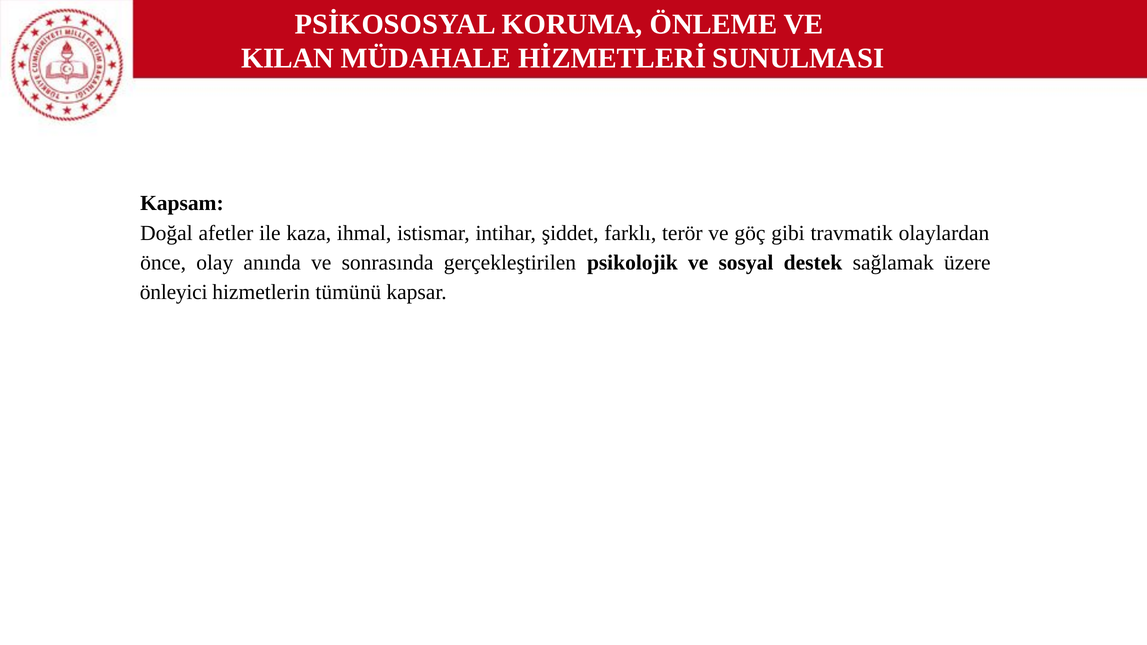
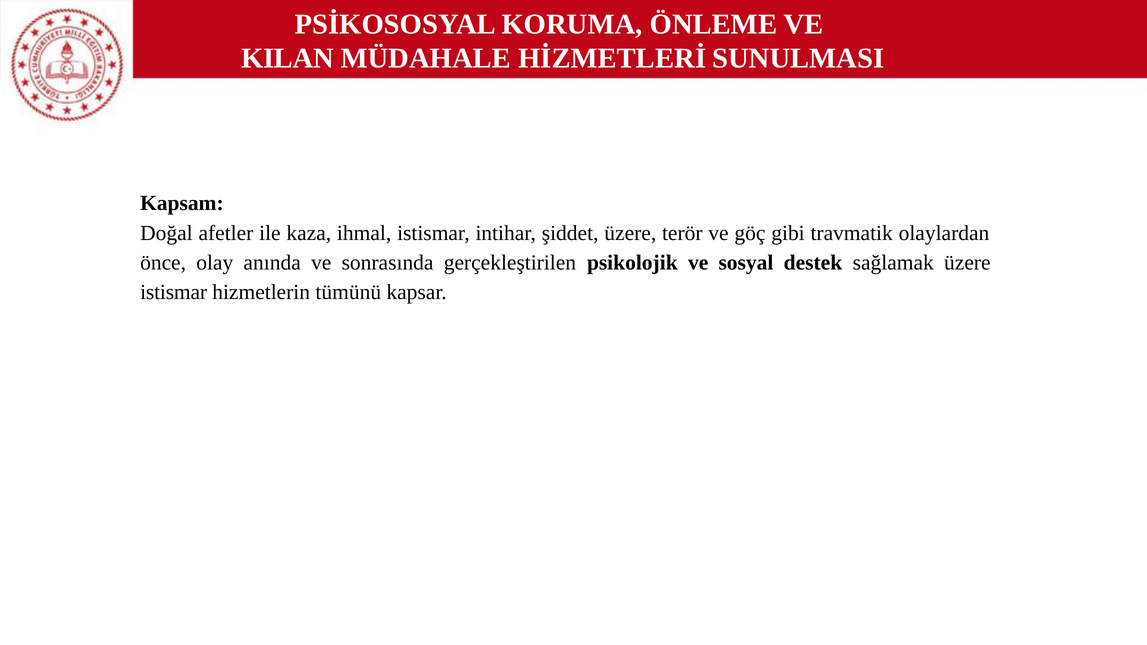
şiddet farklı: farklı -> üzere
önleyici at (174, 292): önleyici -> istismar
